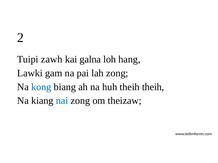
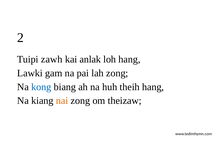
galna: galna -> anlak
theih theih: theih -> hang
nai colour: blue -> orange
